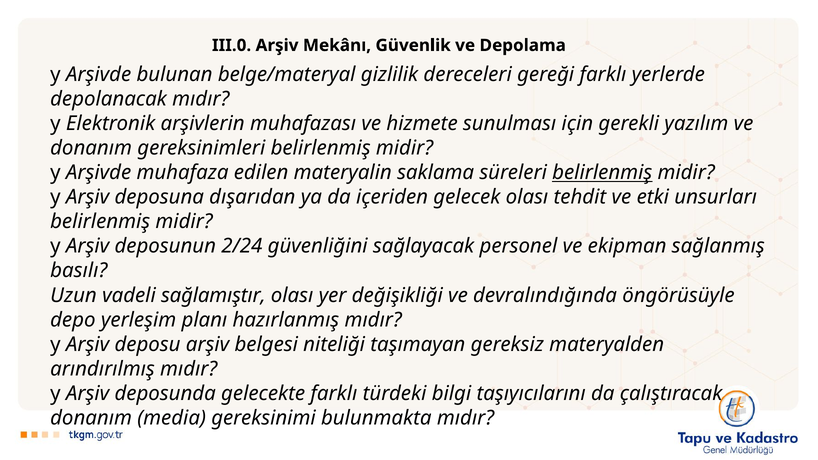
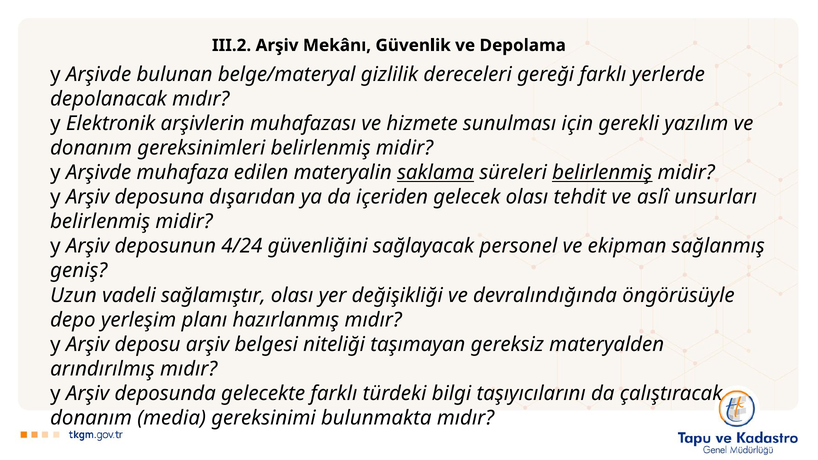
III.0: III.0 -> III.2
saklama underline: none -> present
etki: etki -> aslî
2/24: 2/24 -> 4/24
basılı: basılı -> geniş
